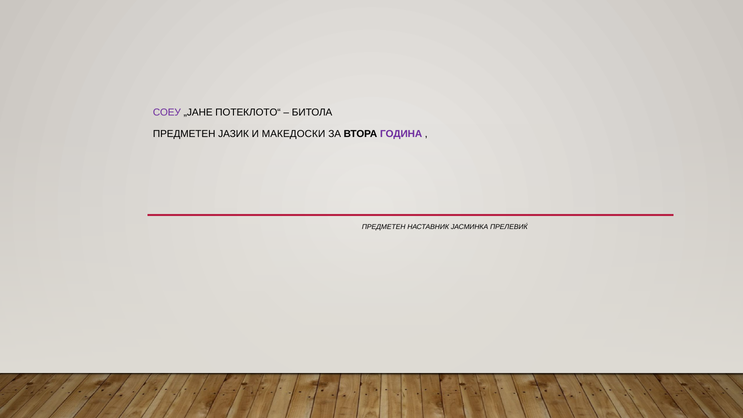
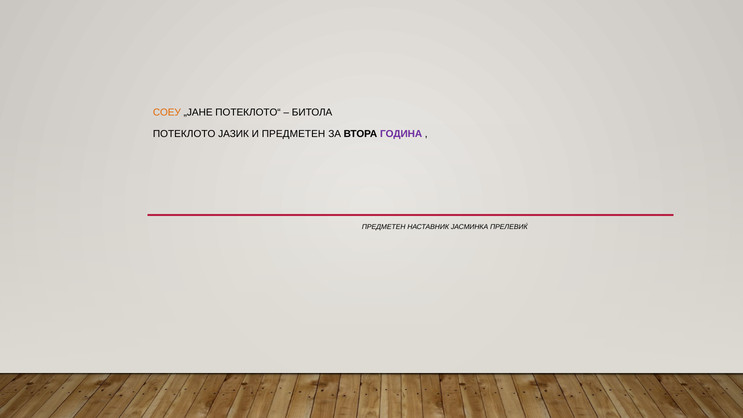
СОЕУ colour: purple -> orange
ПРЕДМЕТЕН at (184, 134): ПРЕДМЕТЕН -> ПОТЕКЛОТО
И МАКЕДОСКИ: МАКЕДОСКИ -> ПРЕДМЕТЕН
